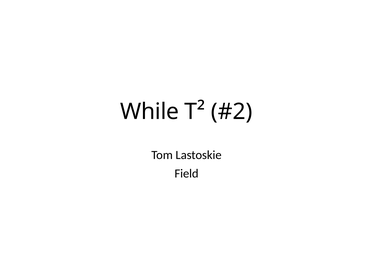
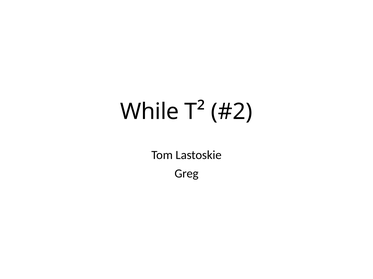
Field: Field -> Greg
